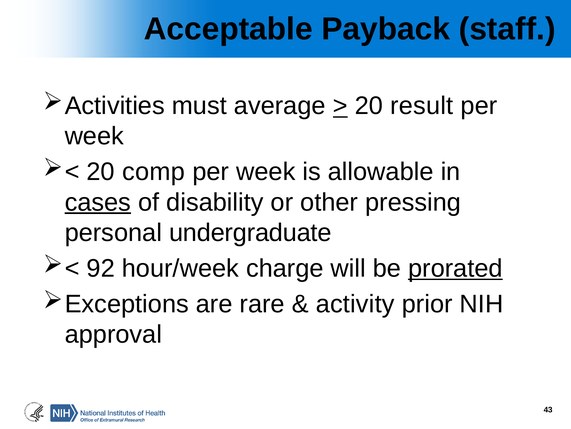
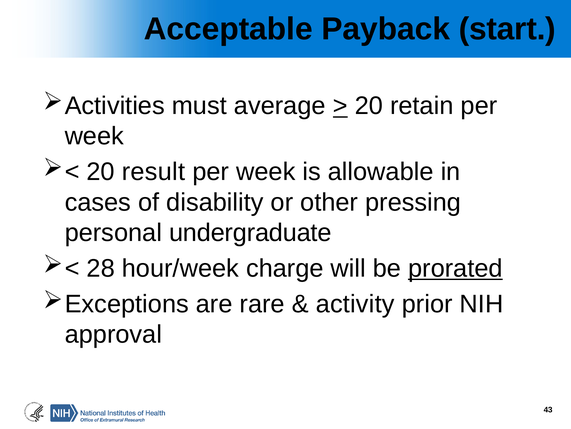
staff: staff -> start
result: result -> retain
comp: comp -> result
cases underline: present -> none
92: 92 -> 28
